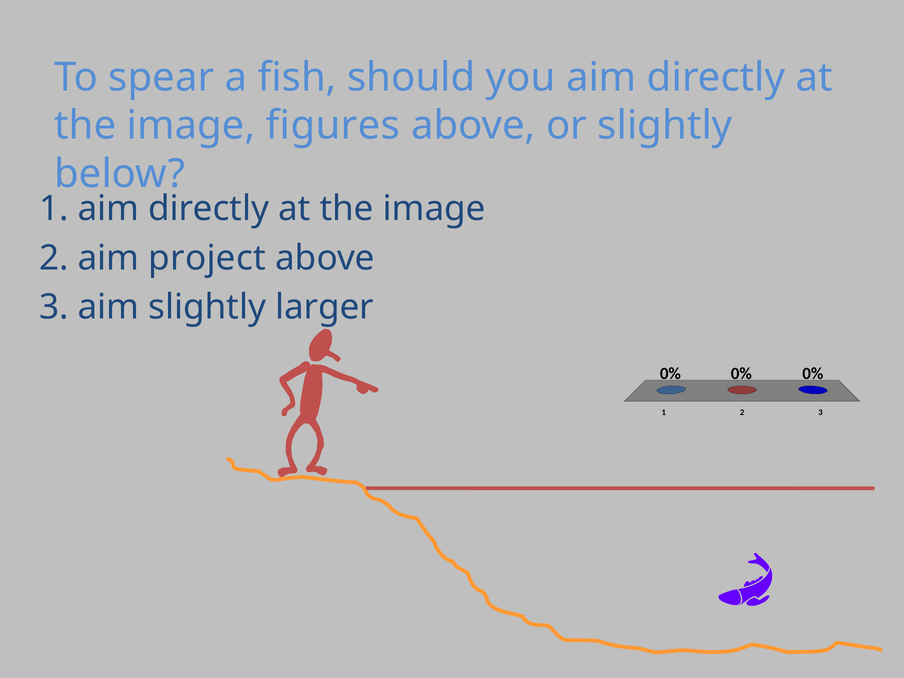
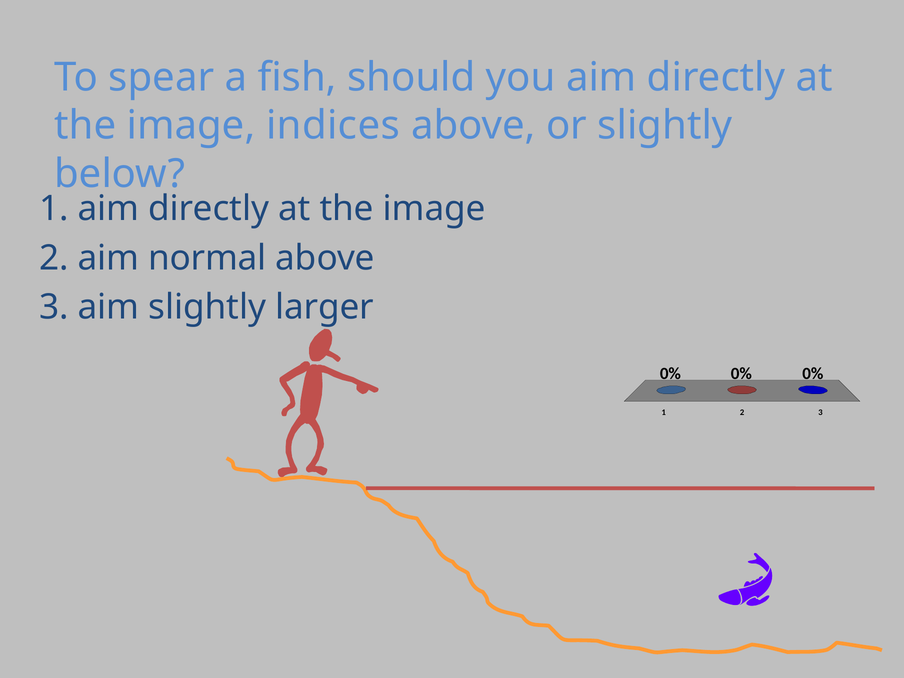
figures: figures -> indices
project: project -> normal
